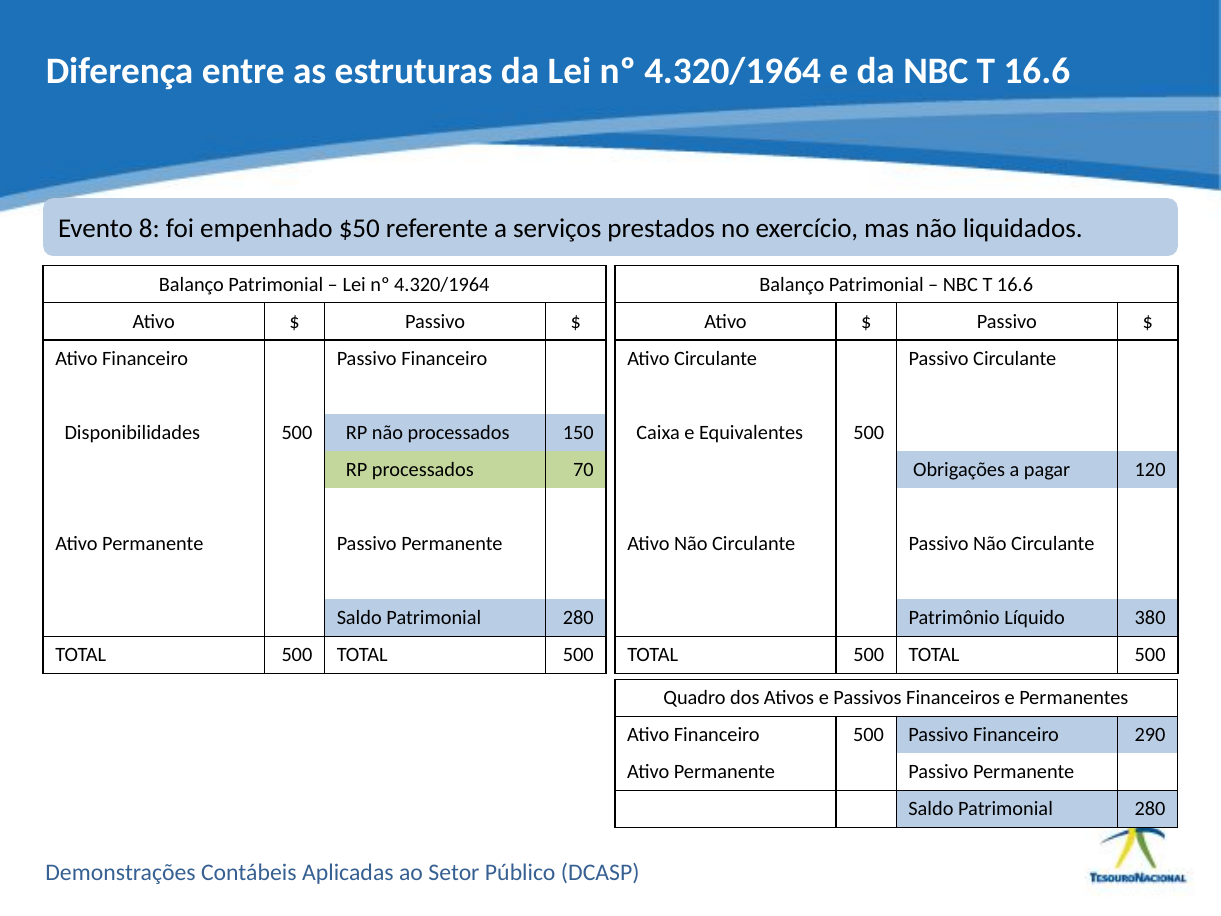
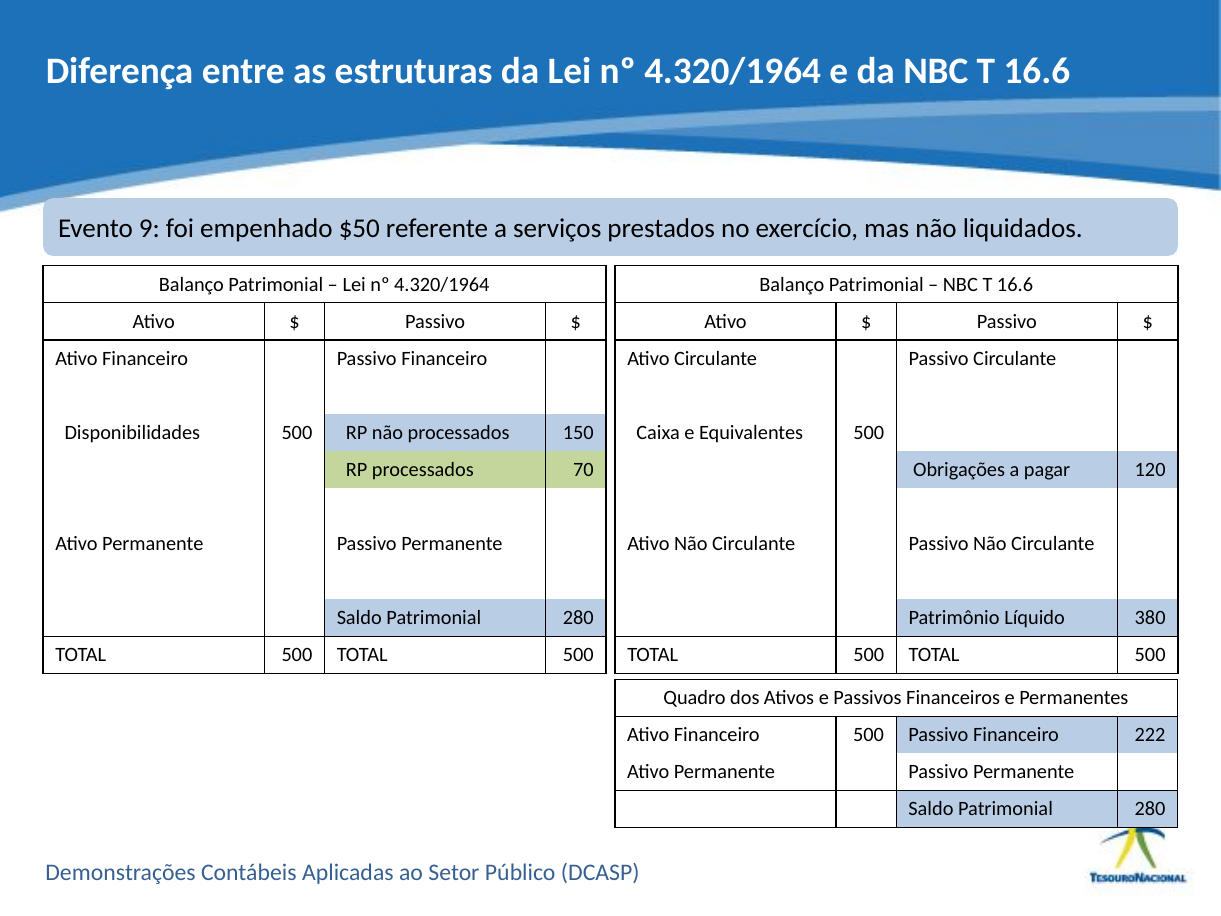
8: 8 -> 9
290: 290 -> 222
